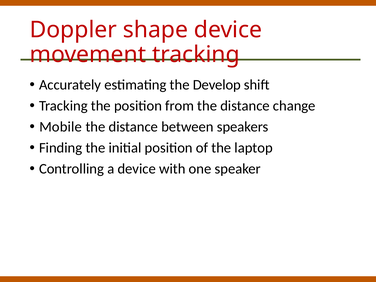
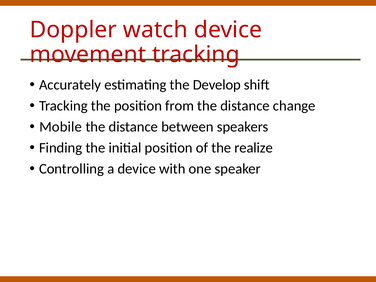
shape: shape -> watch
laptop: laptop -> realize
